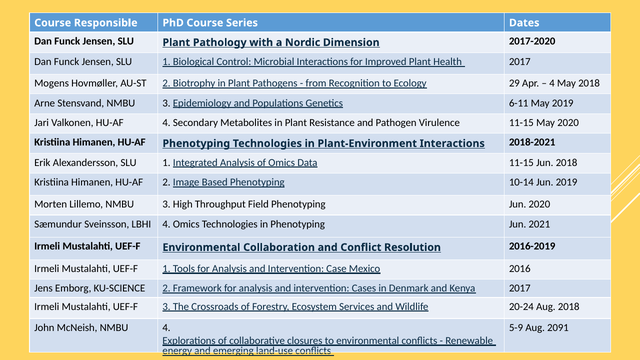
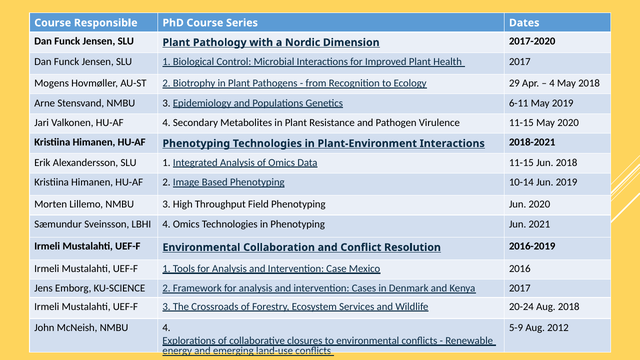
2091: 2091 -> 2012
